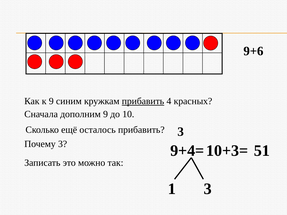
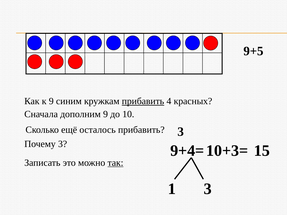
9+6: 9+6 -> 9+5
51: 51 -> 15
так underline: none -> present
